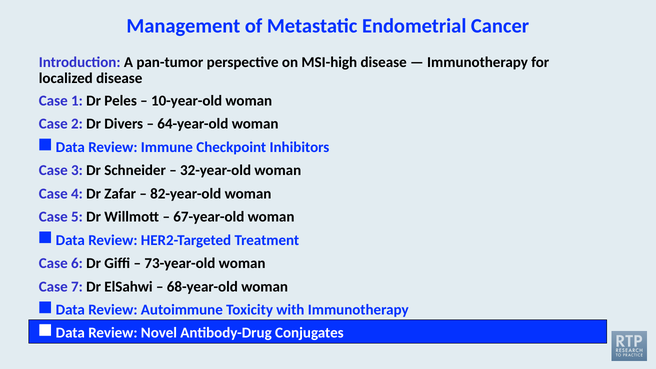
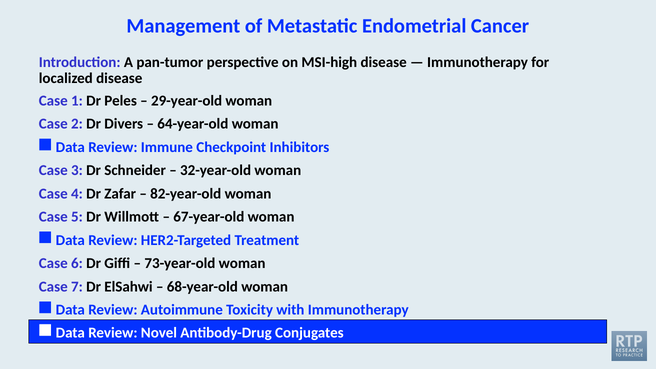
10-year-old: 10-year-old -> 29-year-old
